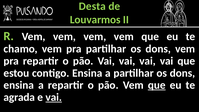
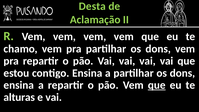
Louvarmos: Louvarmos -> Aclamação
agrada: agrada -> alturas
vai at (54, 97) underline: present -> none
